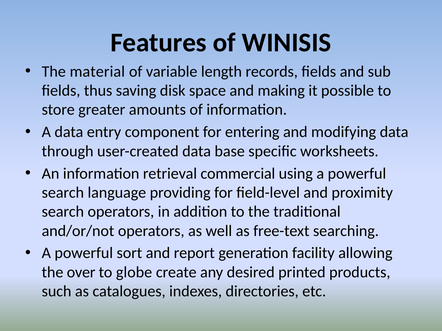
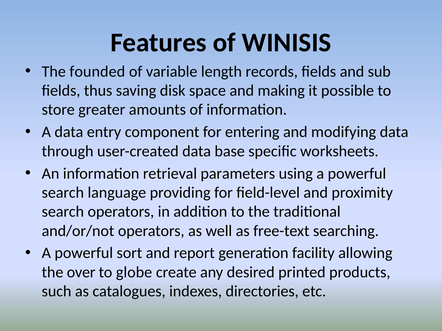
material: material -> founded
commercial: commercial -> parameters
